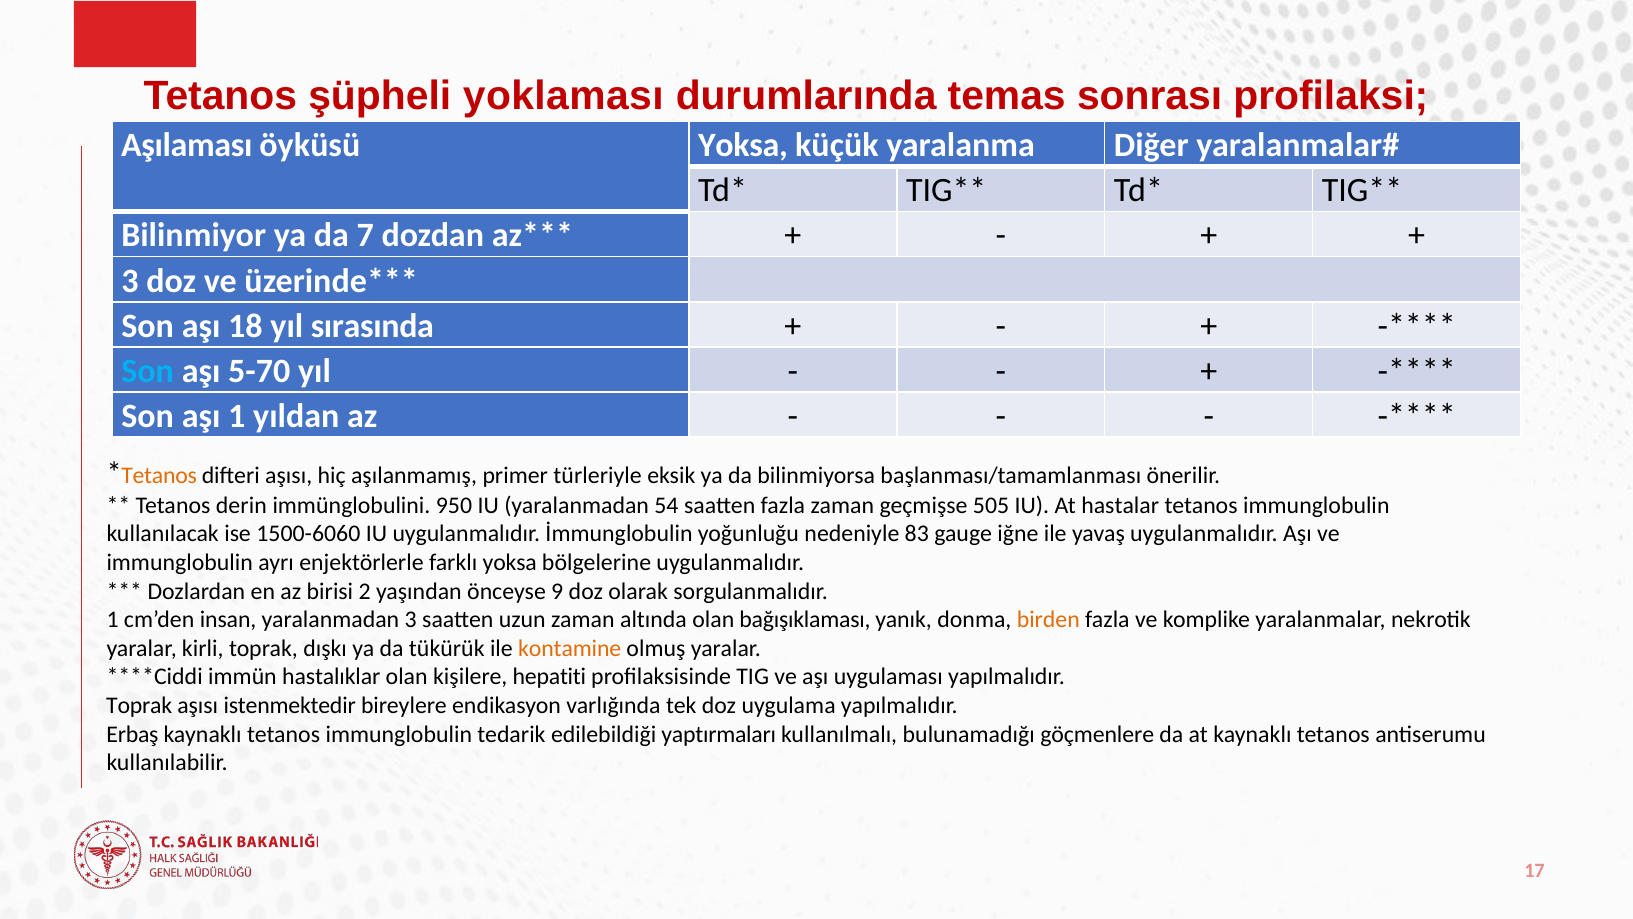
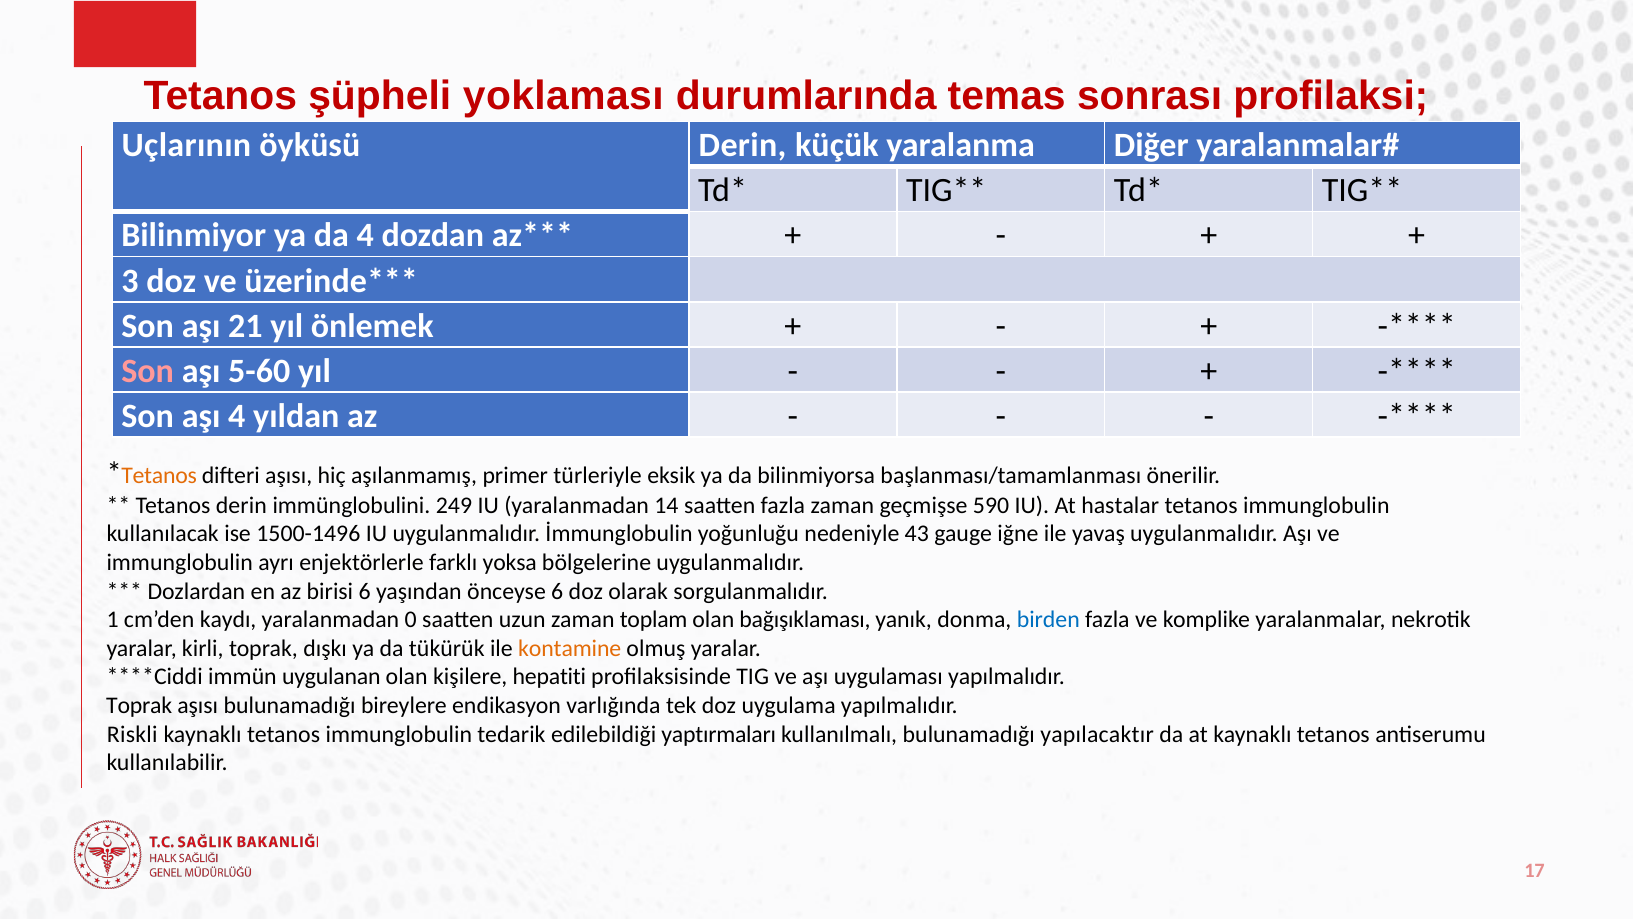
Aşılaması: Aşılaması -> Uçlarının
öyküsü Yoksa: Yoksa -> Derin
da 7: 7 -> 4
18: 18 -> 21
sırasında: sırasında -> önlemek
Son at (148, 371) colour: light blue -> pink
5-70: 5-70 -> 5-60
aşı 1: 1 -> 4
950: 950 -> 249
54: 54 -> 14
505: 505 -> 590
1500-6060: 1500-6060 -> 1500-1496
83: 83 -> 43
birisi 2: 2 -> 6
önceyse 9: 9 -> 6
insan: insan -> kaydı
yaralanmadan 3: 3 -> 0
altında: altında -> toplam
birden colour: orange -> blue
hastalıklar: hastalıklar -> uygulanan
aşısı istenmektedir: istenmektedir -> bulunamadığı
Erbaş: Erbaş -> Riskli
göçmenlere: göçmenlere -> yapılacaktır
